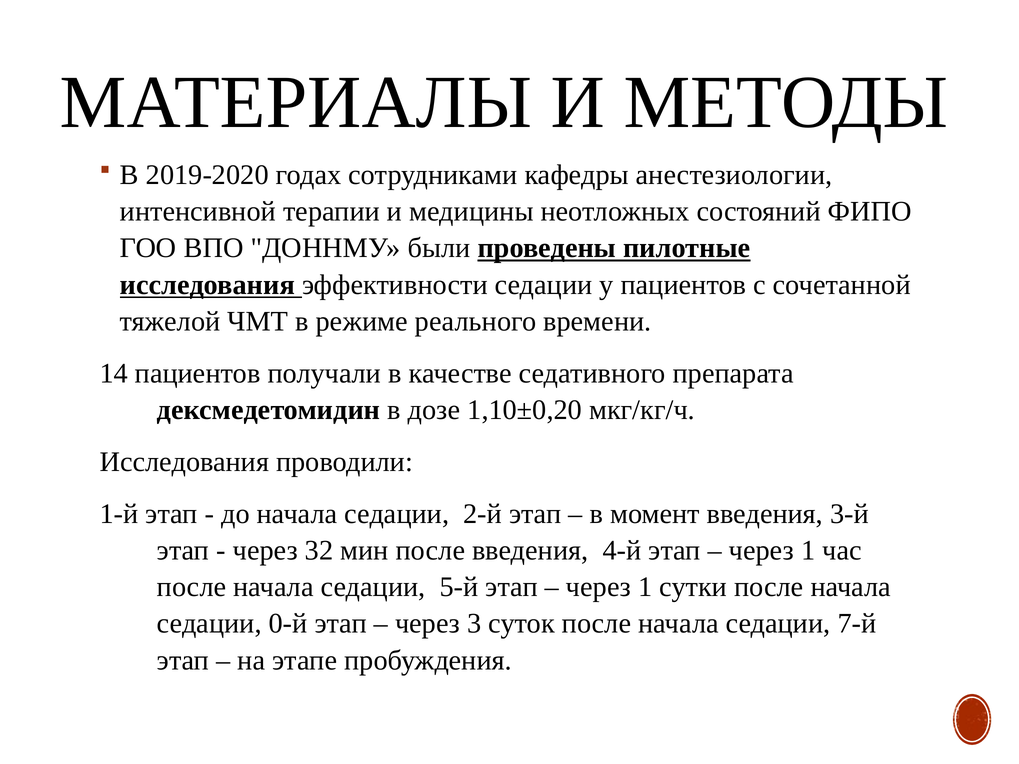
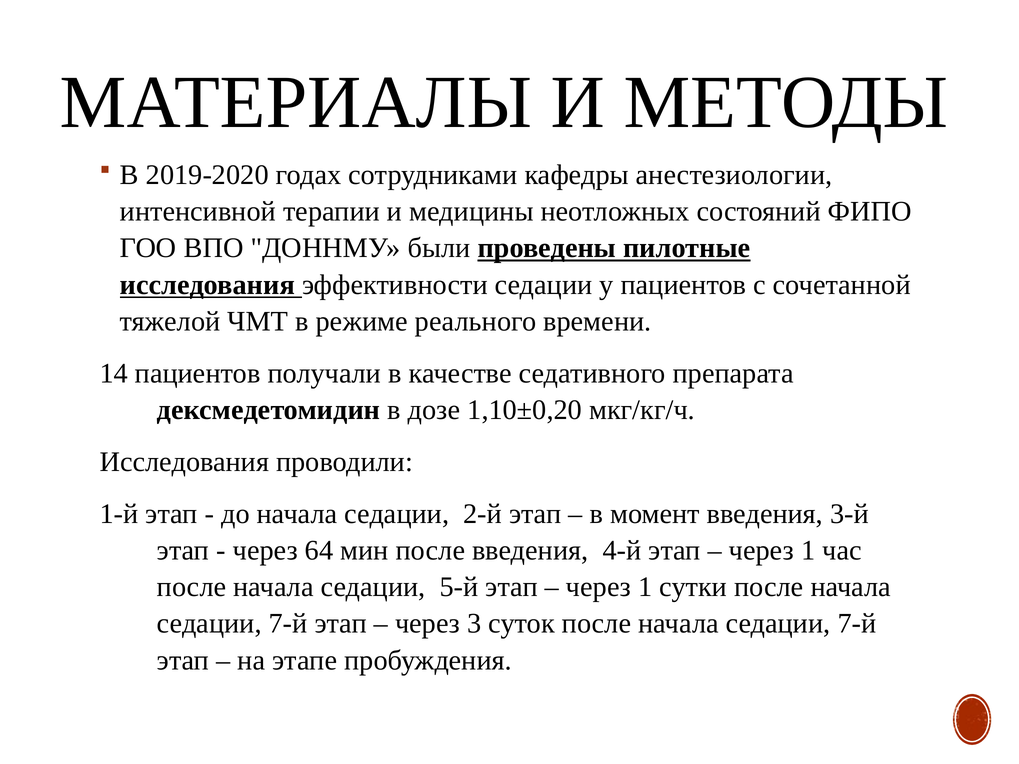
32: 32 -> 64
0-й at (288, 624): 0-й -> 7-й
